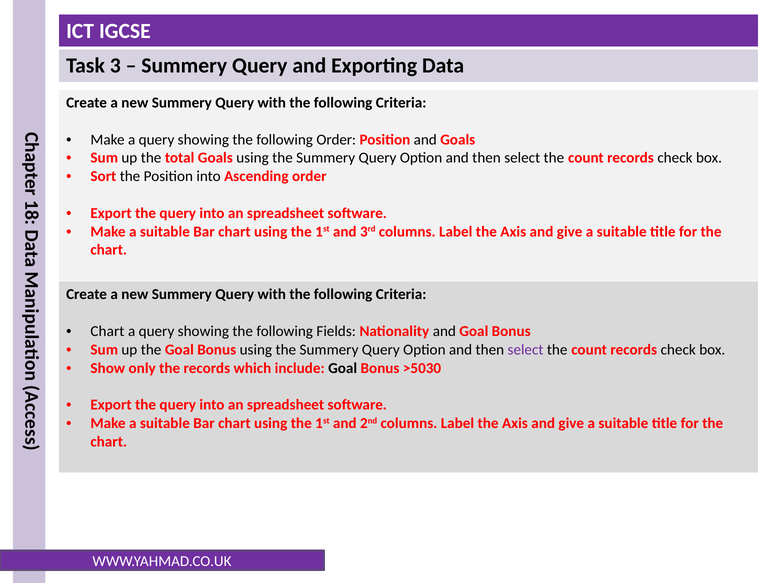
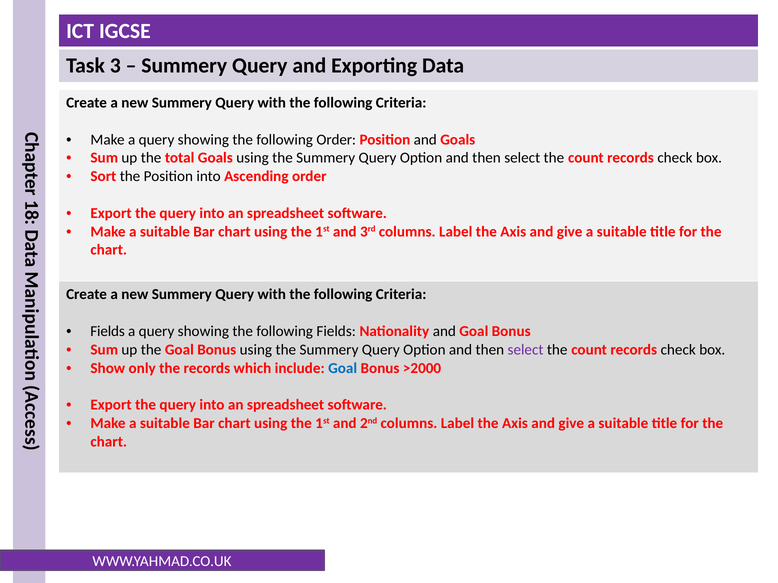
Chart at (107, 332): Chart -> Fields
Goal at (343, 368) colour: black -> blue
>5030: >5030 -> >2000
